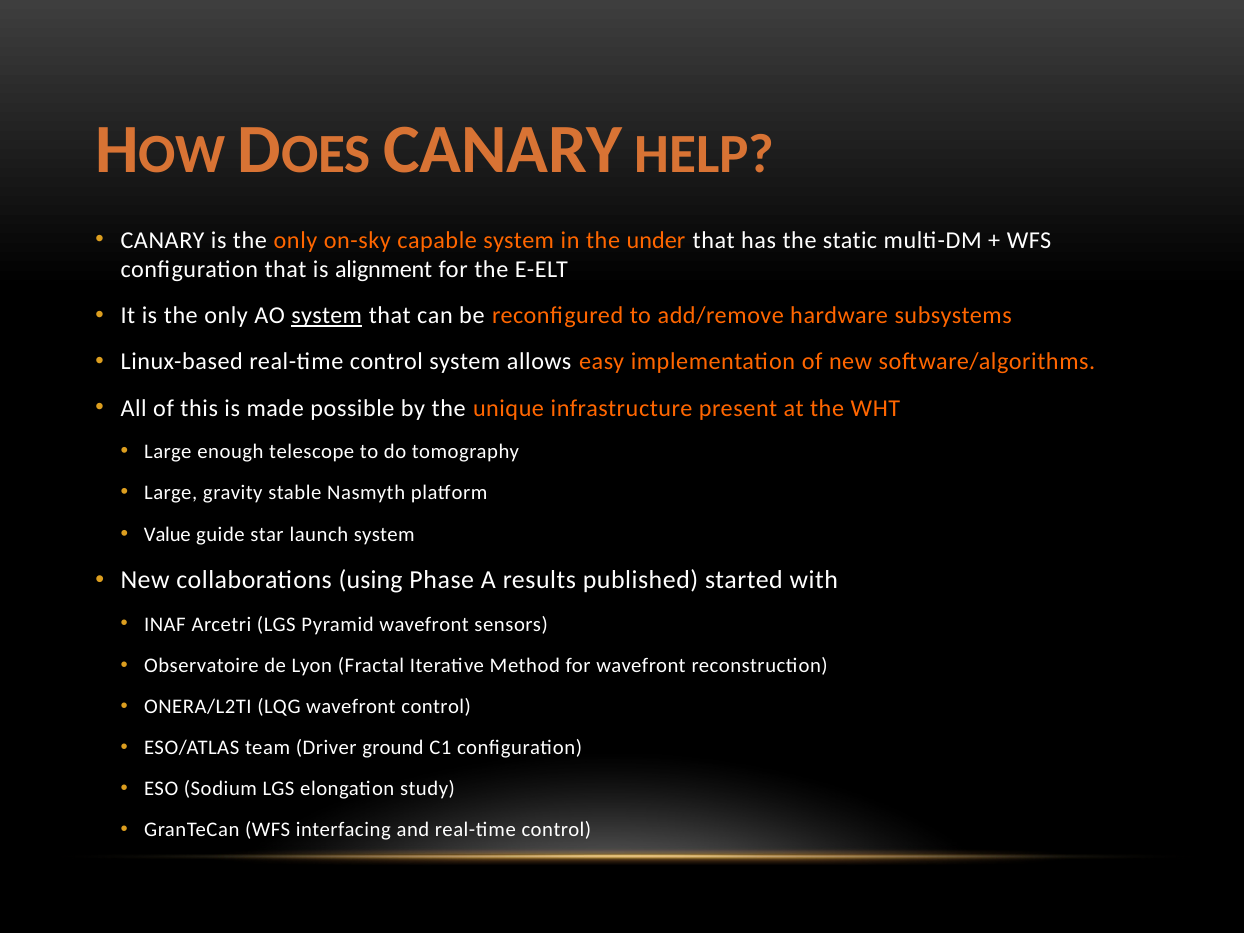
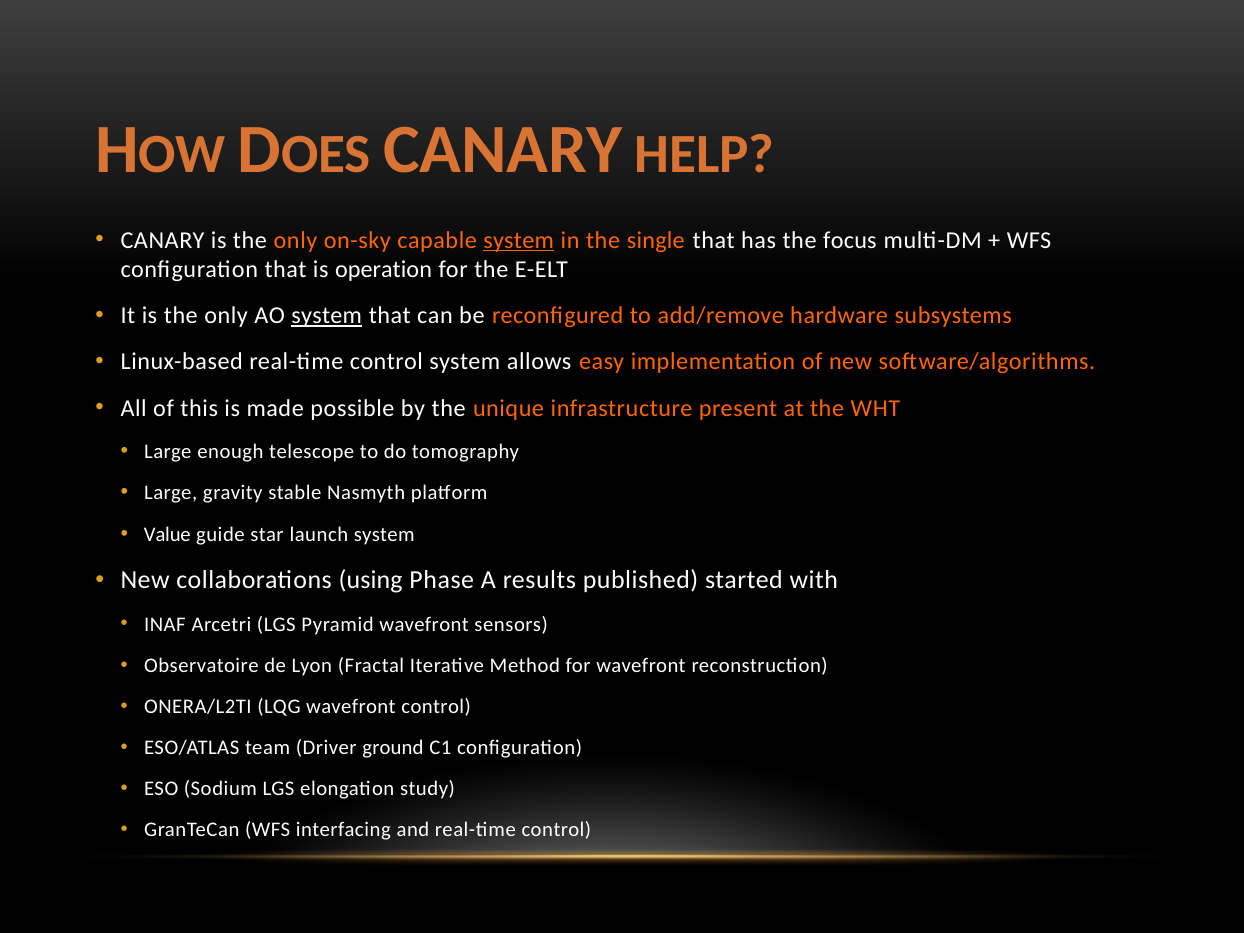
system at (519, 240) underline: none -> present
under: under -> single
static: static -> focus
alignment: alignment -> operation
